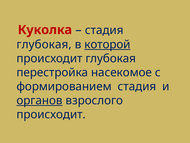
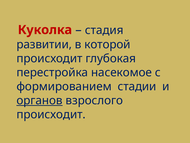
глубокая at (44, 44): глубокая -> развитии
которой underline: present -> none
формированием стадия: стадия -> стадии
